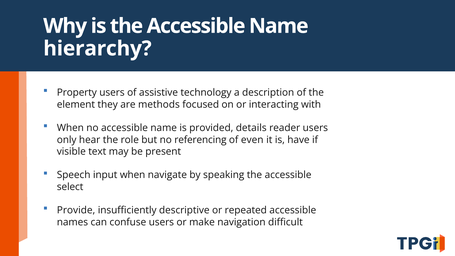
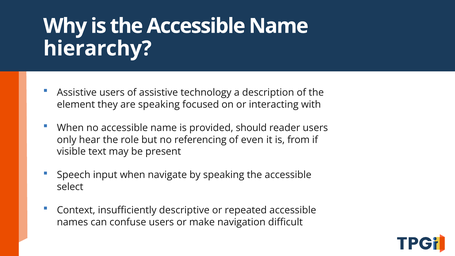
Property at (77, 93): Property -> Assistive
are methods: methods -> speaking
details: details -> should
have: have -> from
Provide: Provide -> Context
